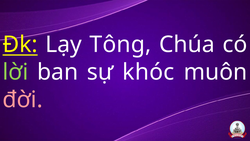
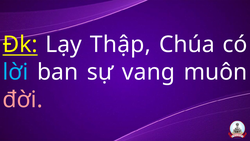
Tông: Tông -> Thập
lời colour: light green -> light blue
khóc: khóc -> vang
